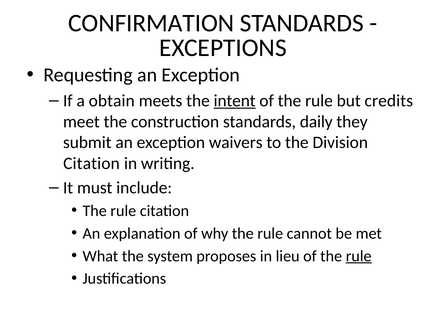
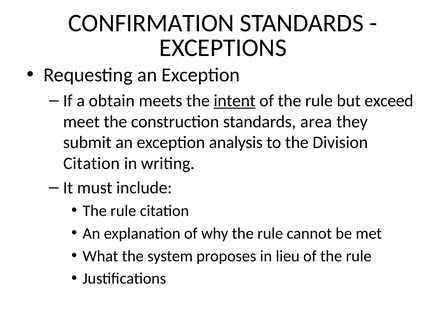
credits: credits -> exceed
daily: daily -> area
waivers: waivers -> analysis
rule at (359, 256) underline: present -> none
